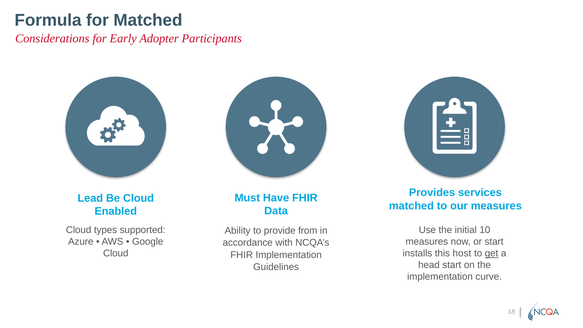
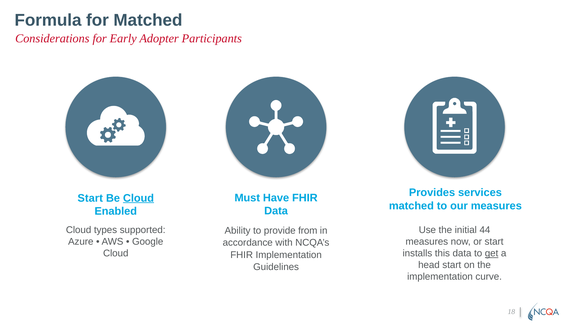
Lead at (90, 198): Lead -> Start
Cloud at (139, 198) underline: none -> present
10: 10 -> 44
this host: host -> data
